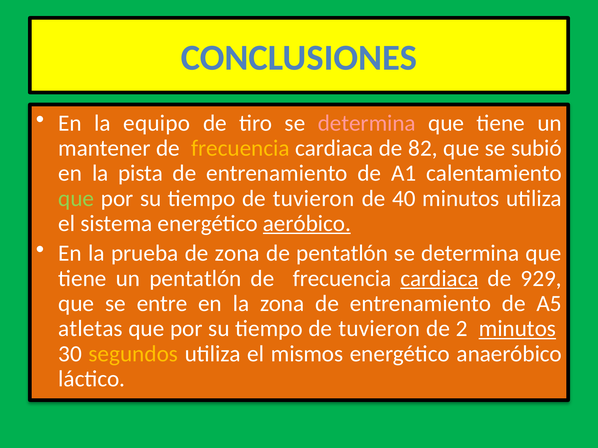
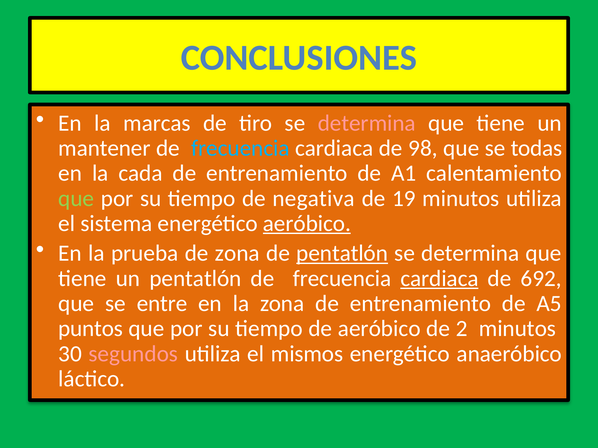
equipo: equipo -> marcas
frecuencia at (240, 148) colour: yellow -> light blue
82: 82 -> 98
subió: subió -> todas
pista: pista -> cada
tuvieron at (314, 199): tuvieron -> negativa
40: 40 -> 19
pentatlón at (342, 254) underline: none -> present
929: 929 -> 692
atletas: atletas -> puntos
tuvieron at (379, 329): tuvieron -> aeróbico
minutos at (517, 329) underline: present -> none
segundos colour: yellow -> pink
